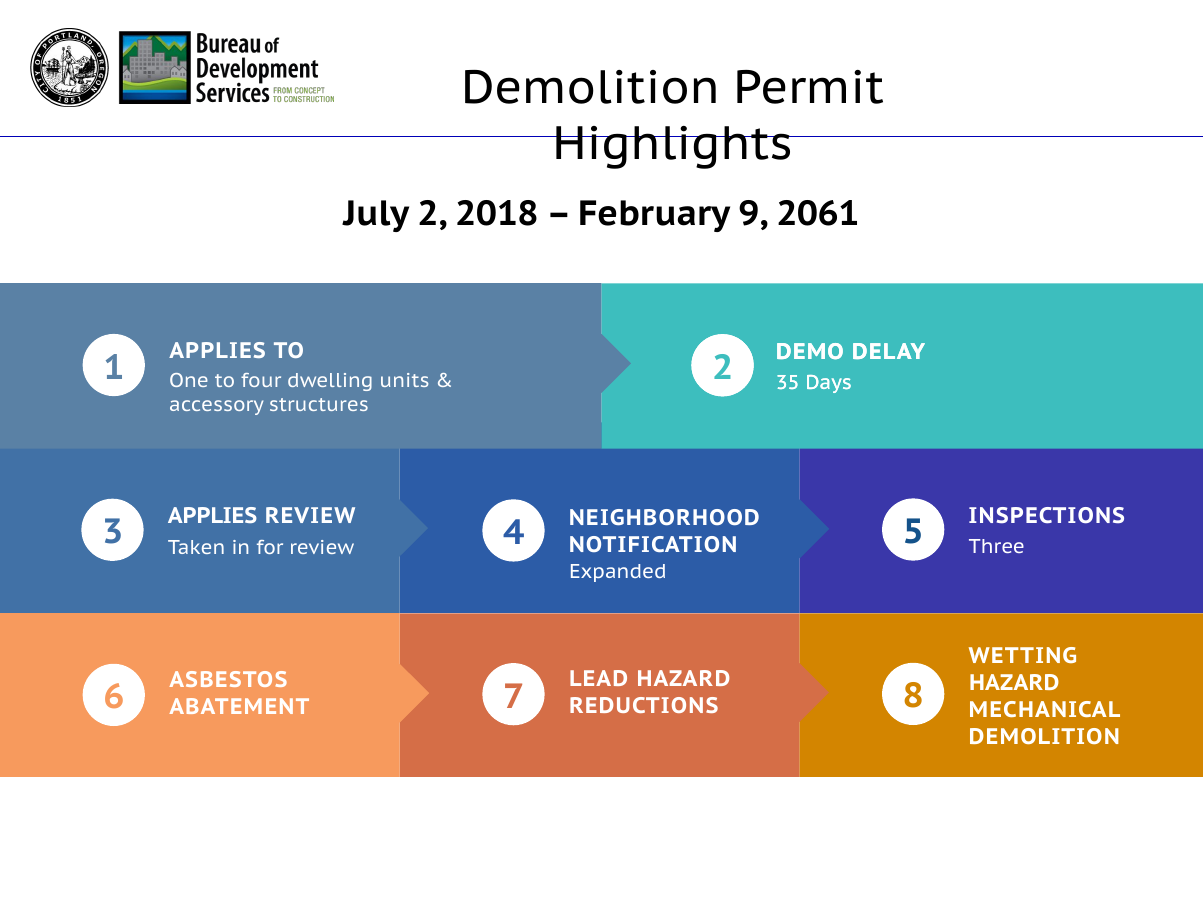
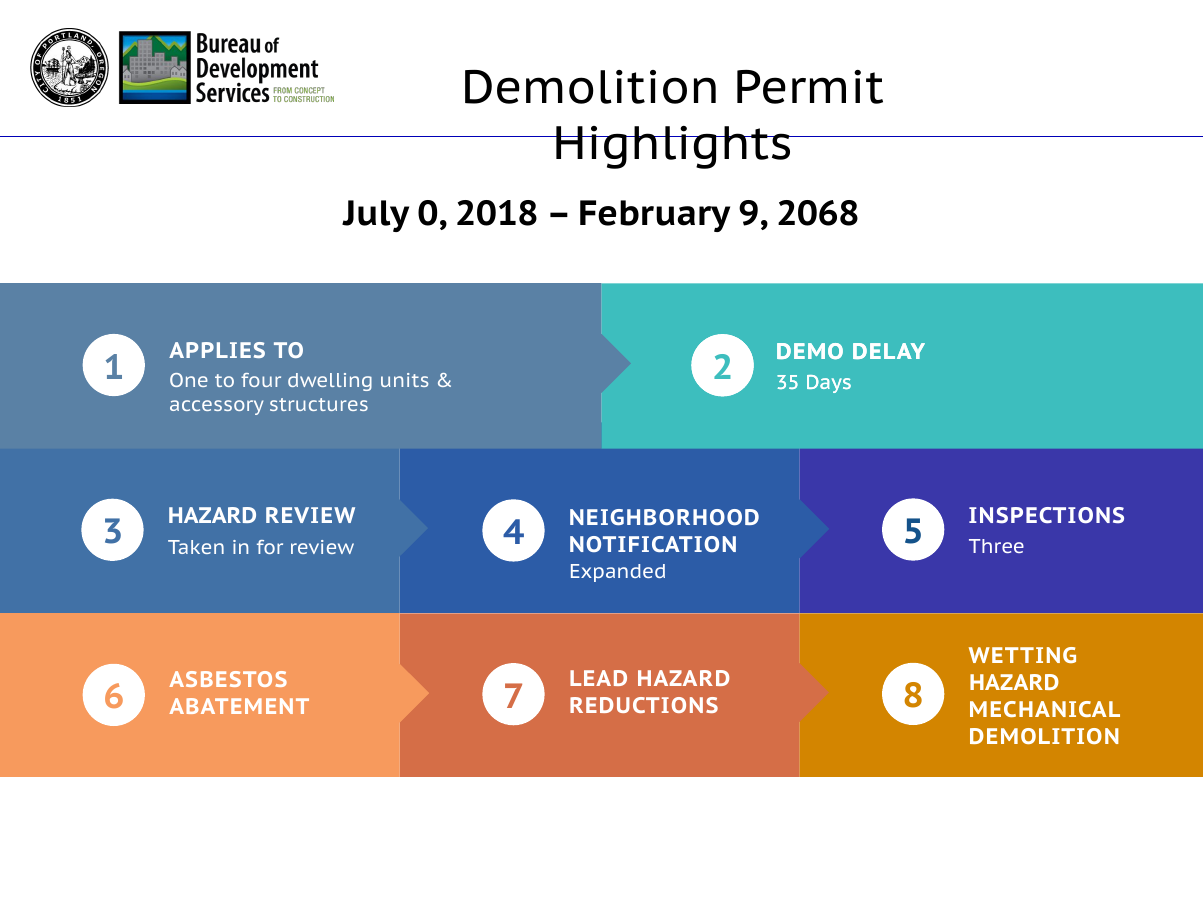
July 2: 2 -> 0
2061: 2061 -> 2068
3 APPLIES: APPLIES -> HAZARD
